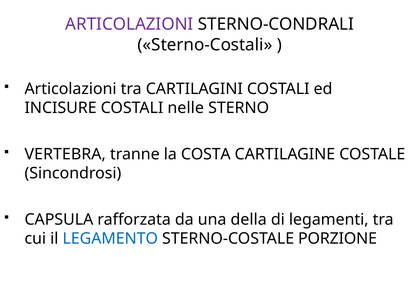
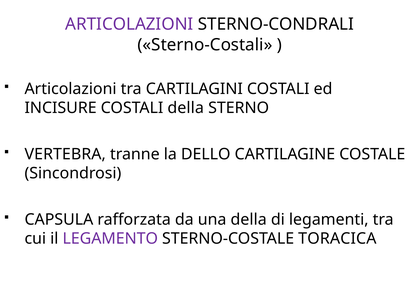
COSTALI nelle: nelle -> della
COSTA: COSTA -> DELLO
LEGAMENTO colour: blue -> purple
PORZIONE: PORZIONE -> TORACICA
